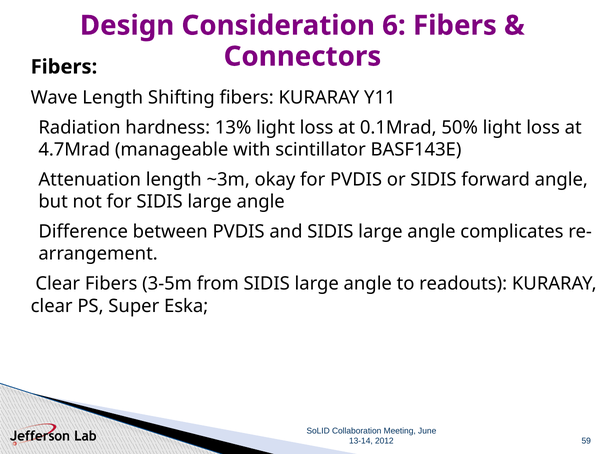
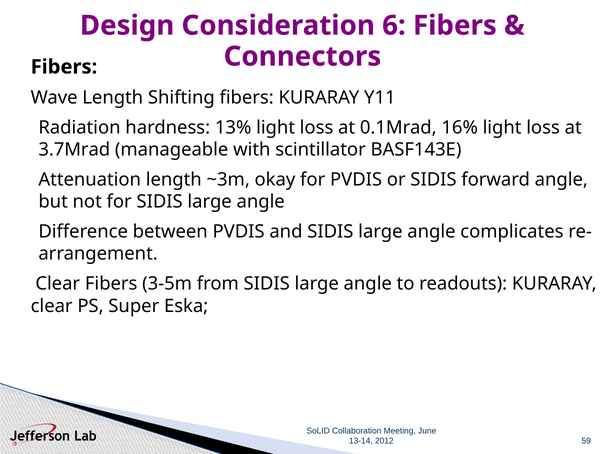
50%: 50% -> 16%
4.7Mrad: 4.7Mrad -> 3.7Mrad
